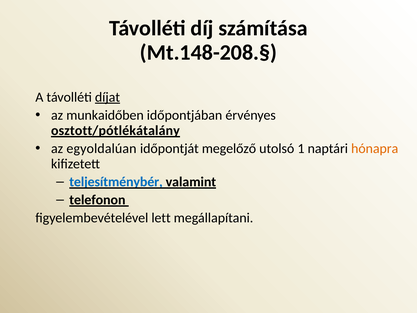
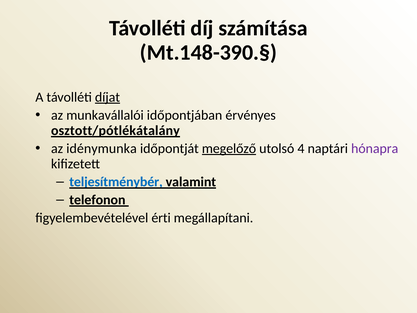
Mt.148-208.§: Mt.148-208.§ -> Mt.148-390.§
munkaidőben: munkaidőben -> munkavállalói
egyoldalúan: egyoldalúan -> idénymunka
megelőző underline: none -> present
1: 1 -> 4
hónapra colour: orange -> purple
lett: lett -> érti
